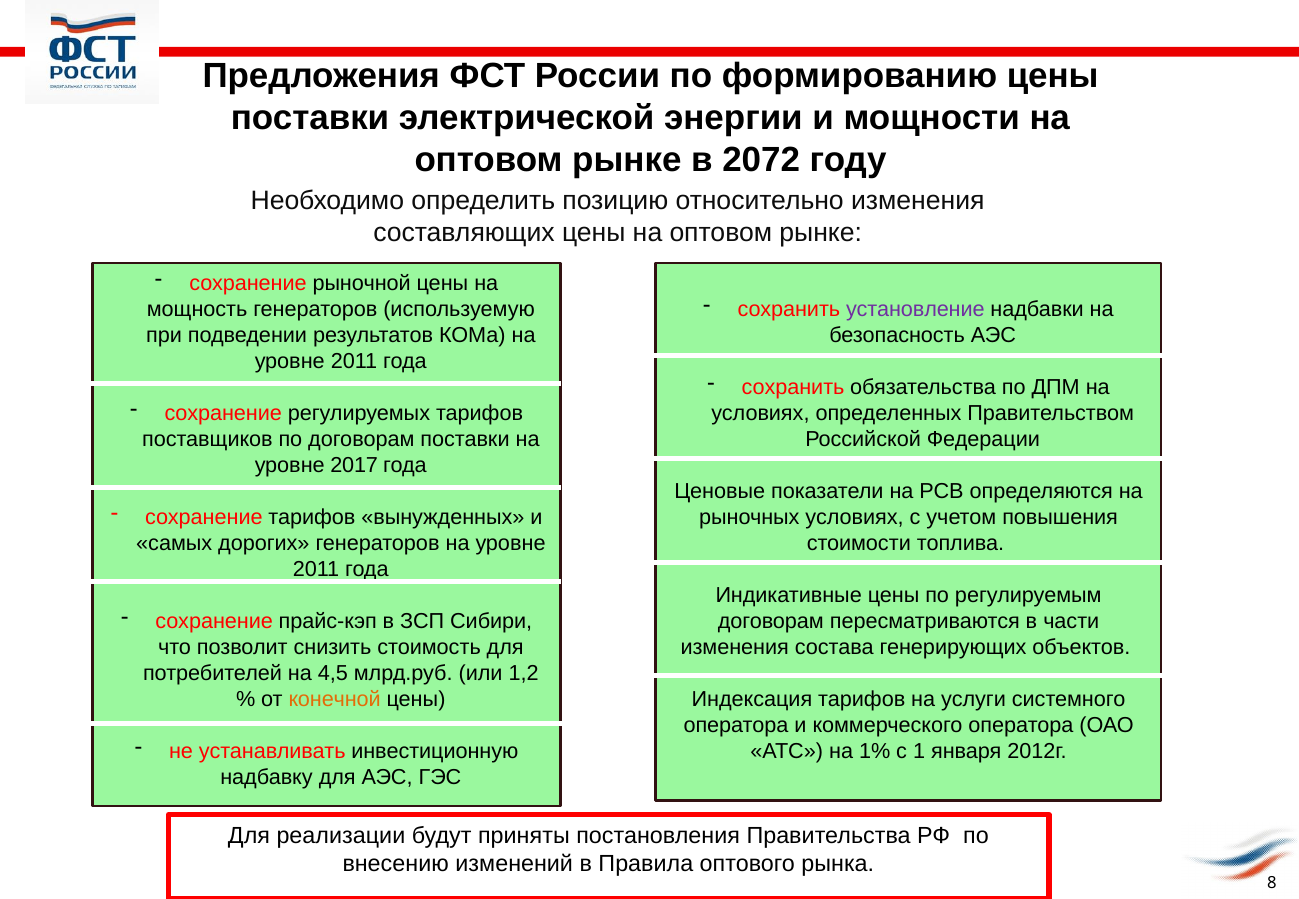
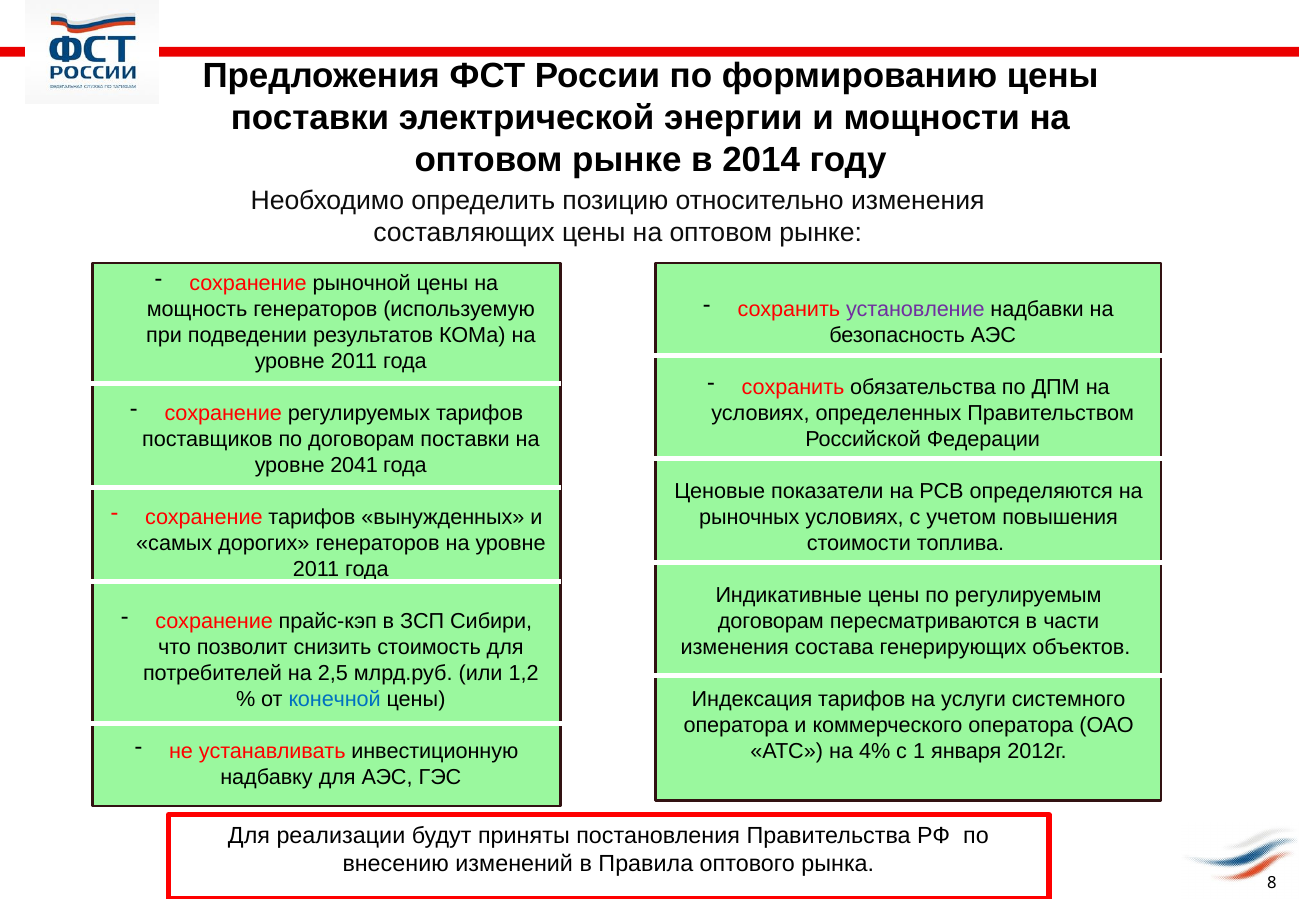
2072: 2072 -> 2014
2017: 2017 -> 2041
4,5: 4,5 -> 2,5
конечной colour: orange -> blue
1%: 1% -> 4%
